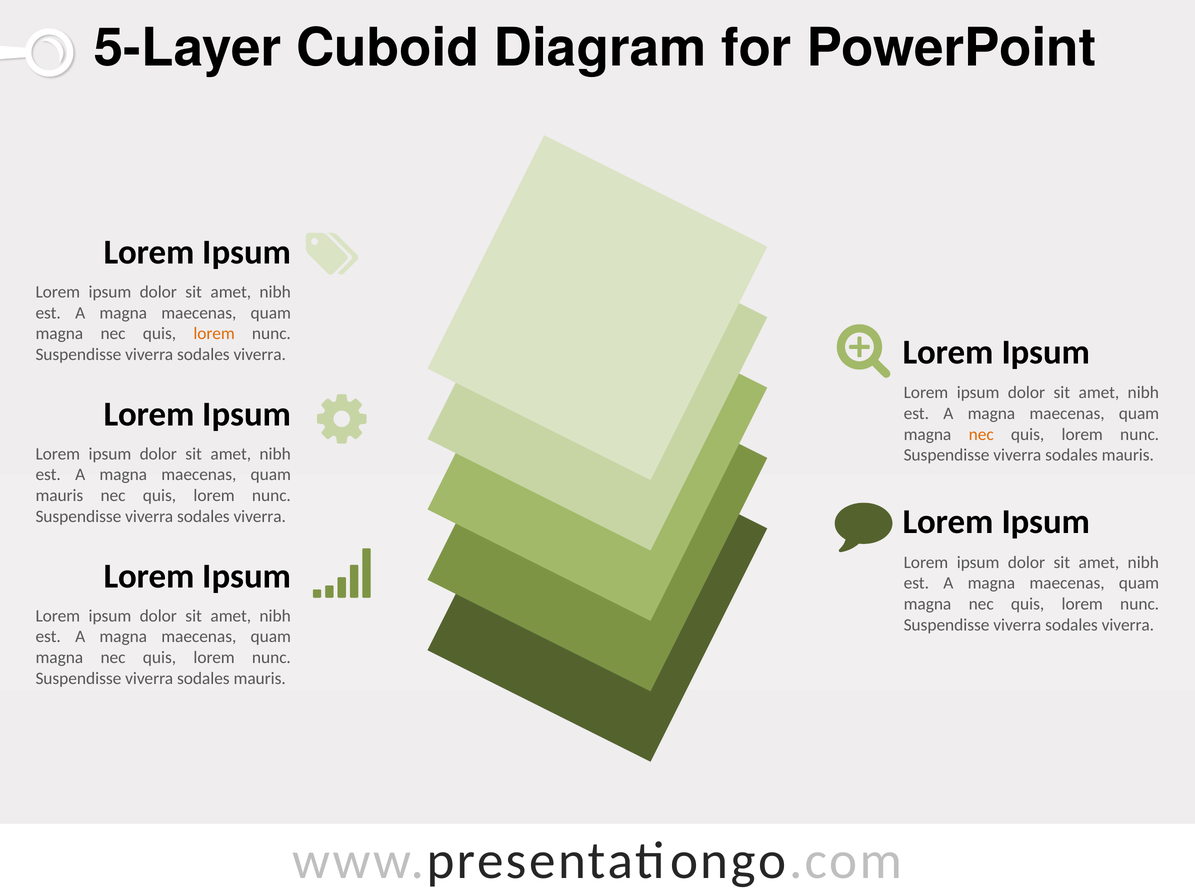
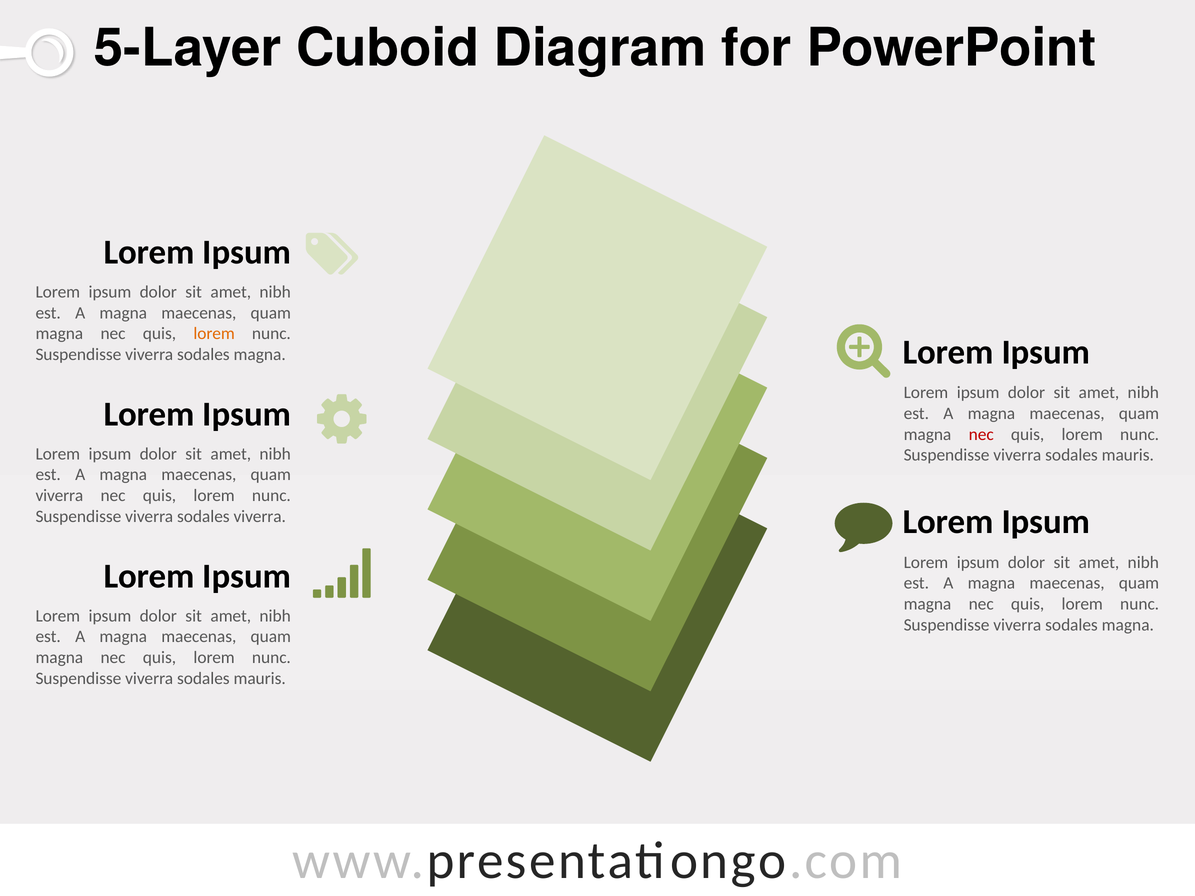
viverra at (260, 355): viverra -> magna
nec at (981, 434) colour: orange -> red
mauris at (59, 496): mauris -> viverra
viverra at (1128, 625): viverra -> magna
